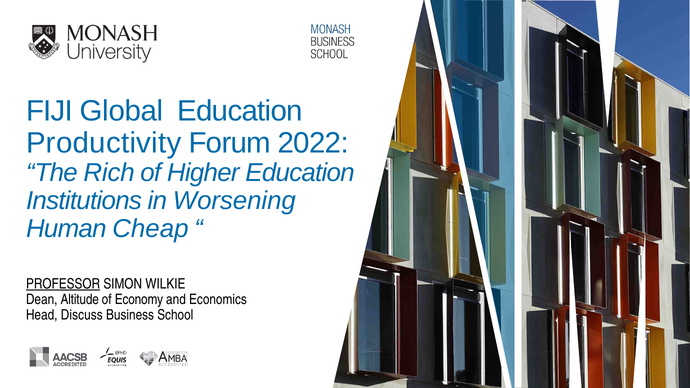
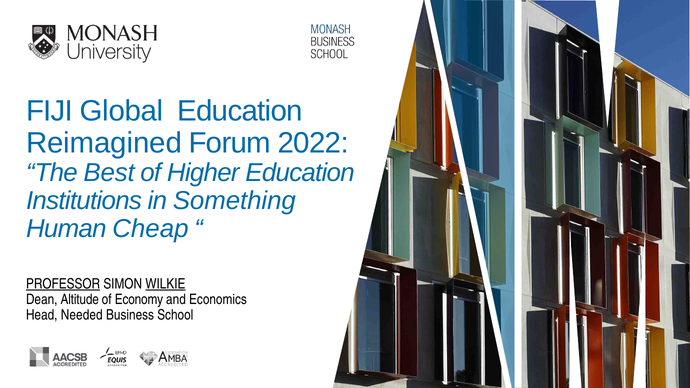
Productivity: Productivity -> Reimagined
Rich: Rich -> Best
Worsening: Worsening -> Something
WILKIE underline: none -> present
Discuss: Discuss -> Needed
